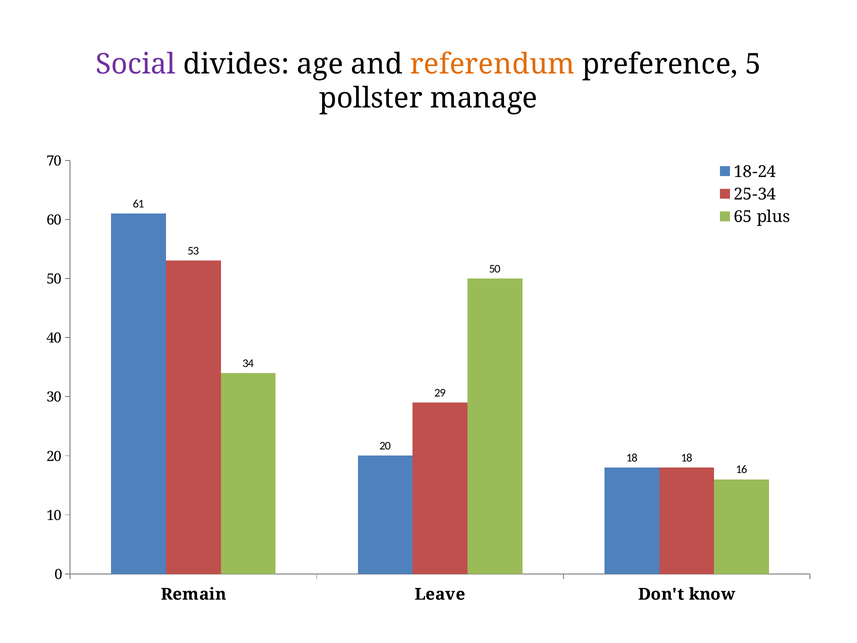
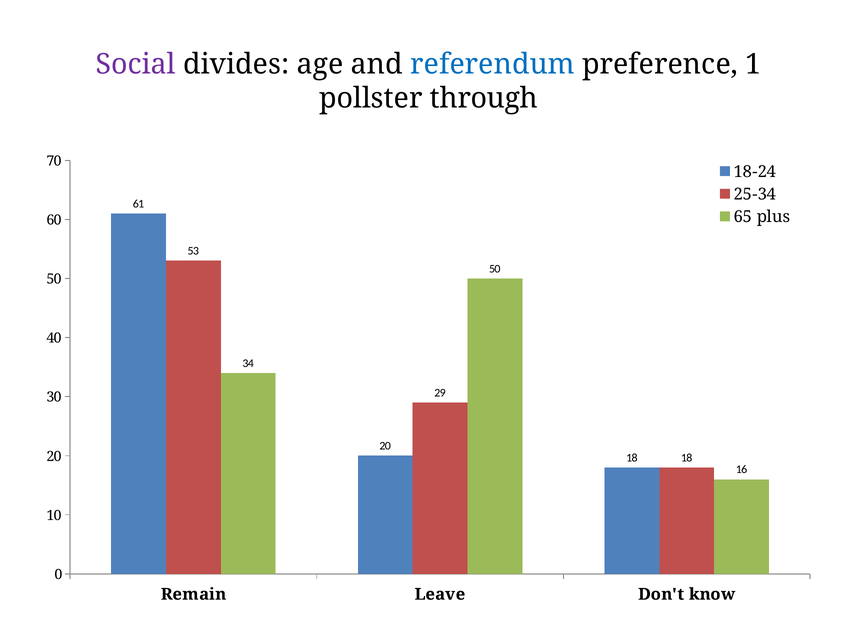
referendum colour: orange -> blue
5: 5 -> 1
manage: manage -> through
